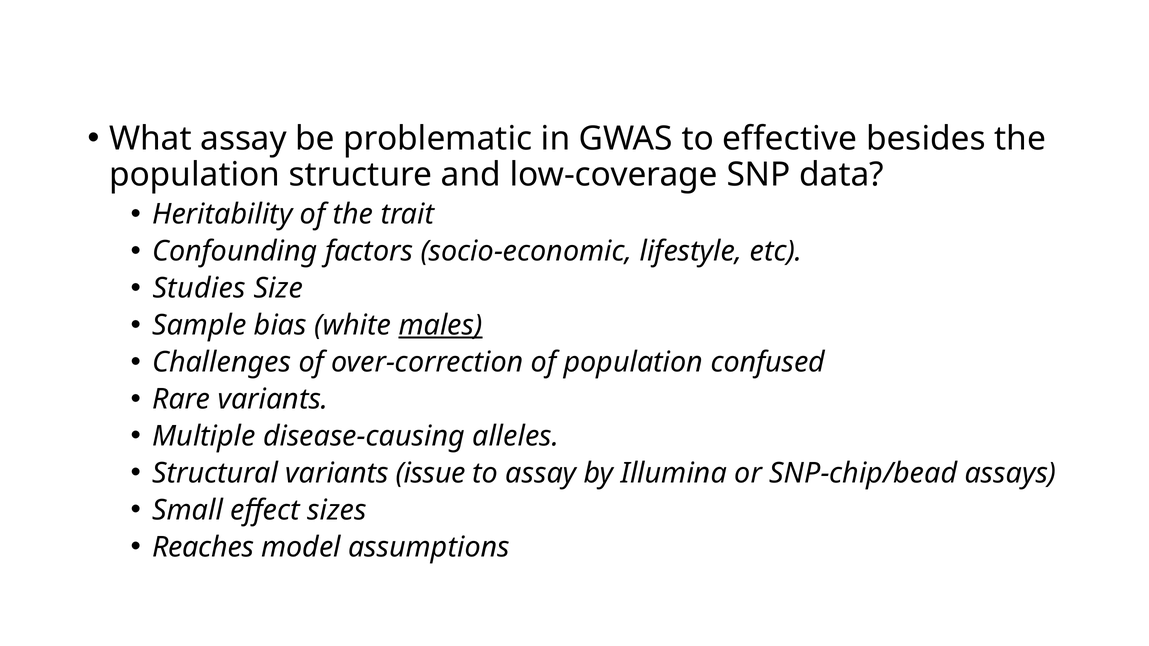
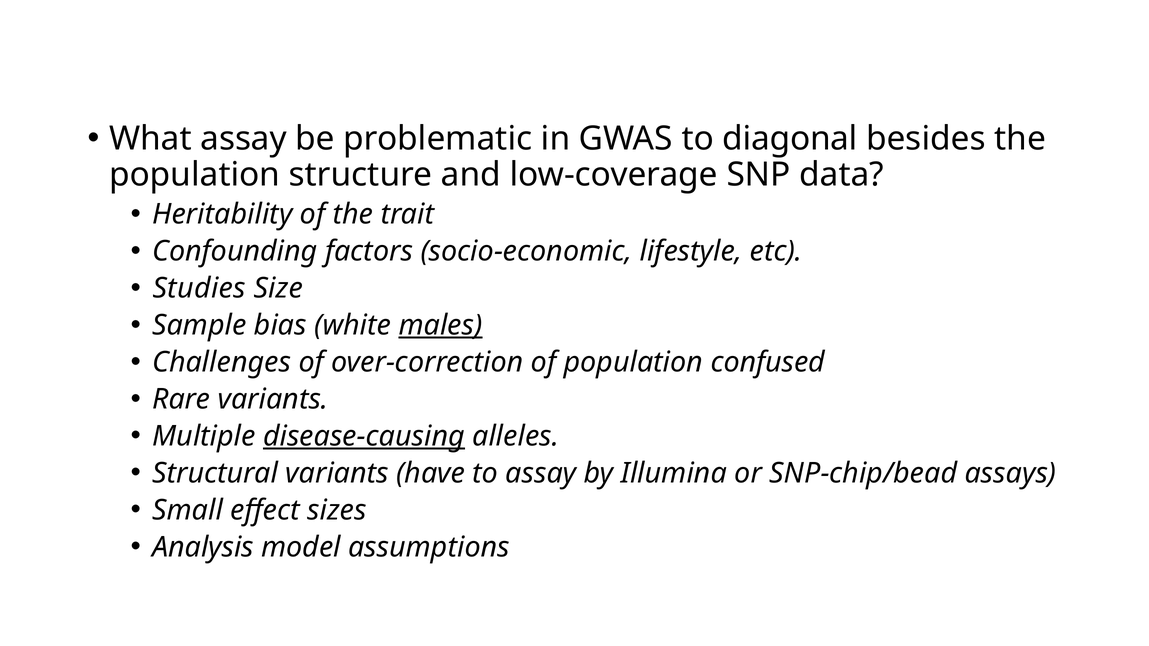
effective: effective -> diagonal
disease-causing underline: none -> present
issue: issue -> have
Reaches: Reaches -> Analysis
